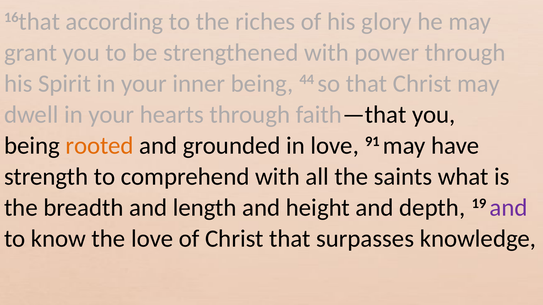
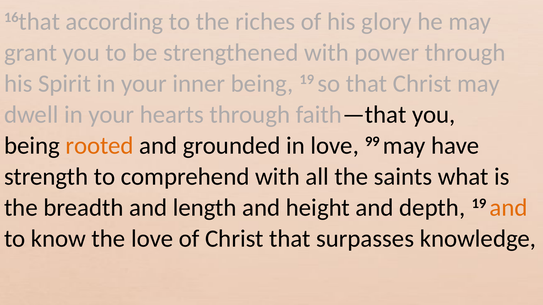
being 44: 44 -> 19
91: 91 -> 99
and at (509, 208) colour: purple -> orange
